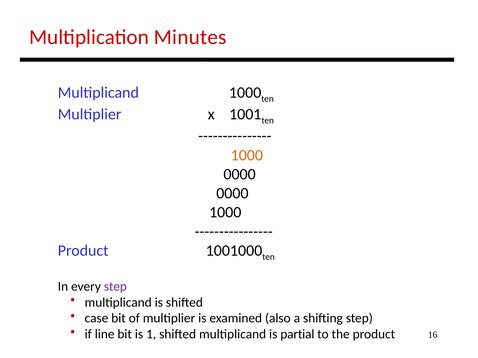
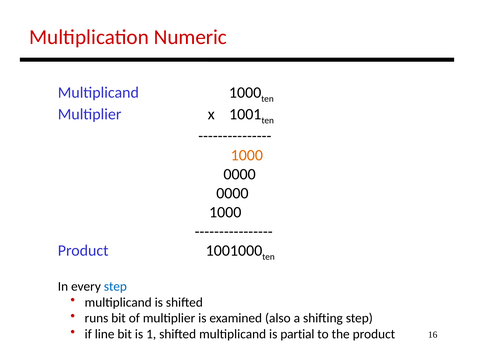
Minutes: Minutes -> Numeric
step at (115, 287) colour: purple -> blue
case: case -> runs
